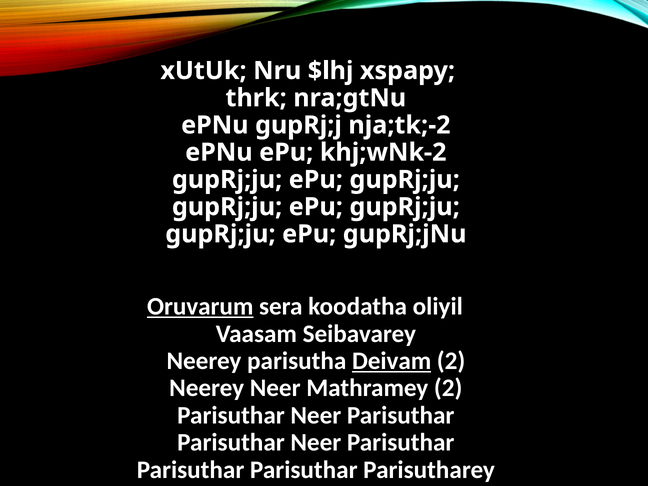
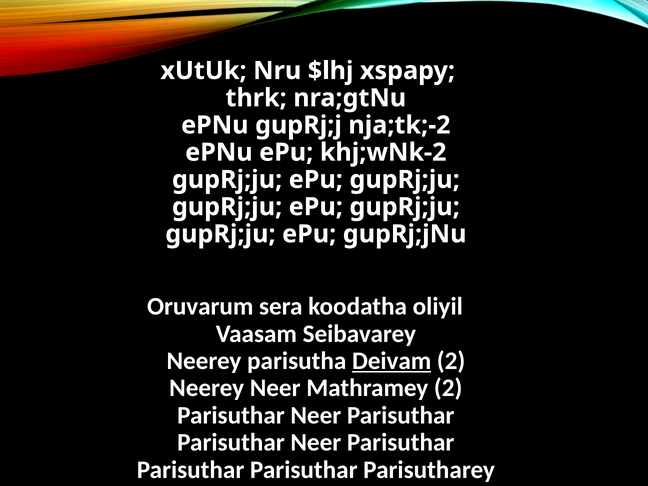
Oruvarum underline: present -> none
